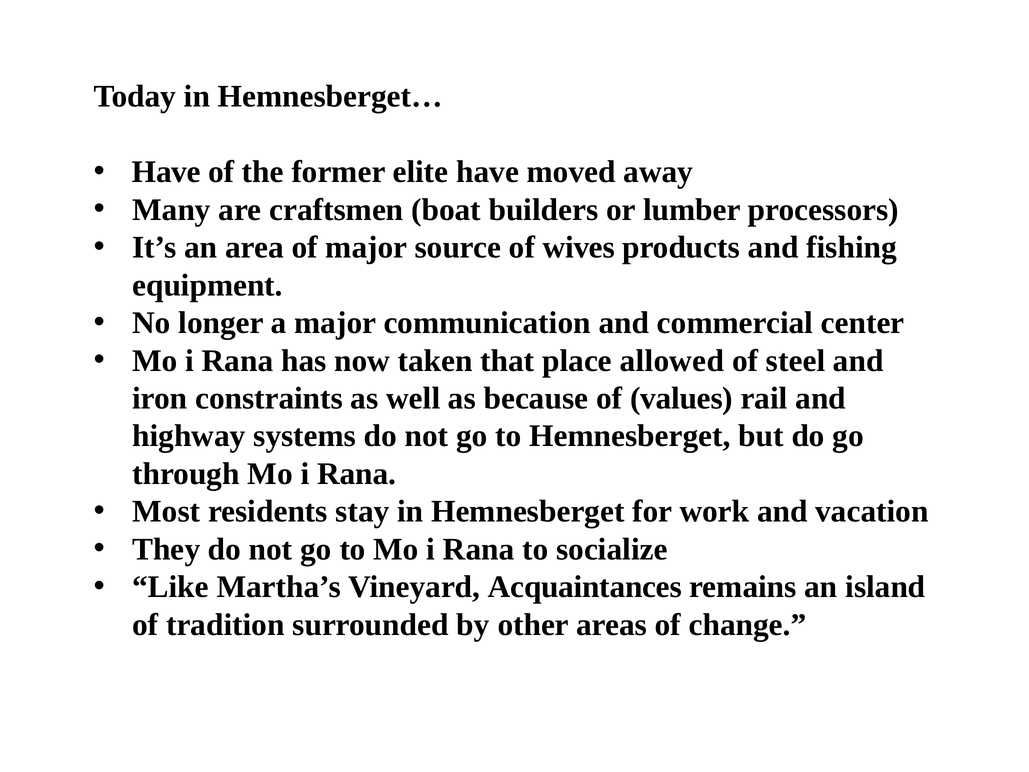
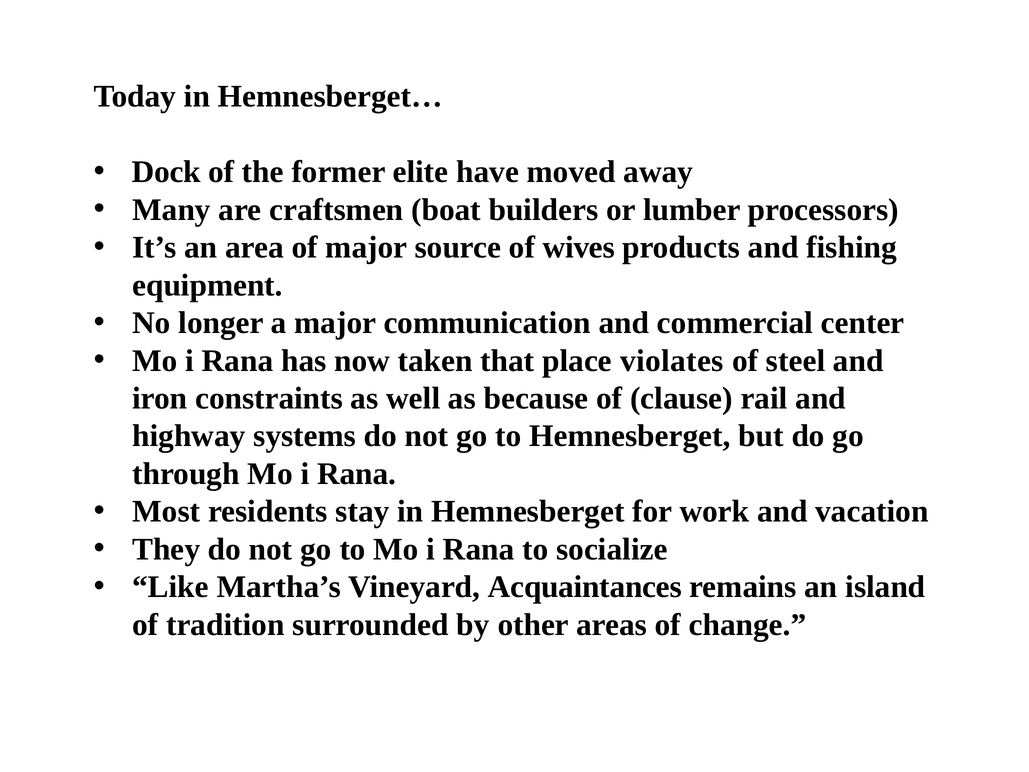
Have at (166, 172): Have -> Dock
allowed: allowed -> violates
values: values -> clause
